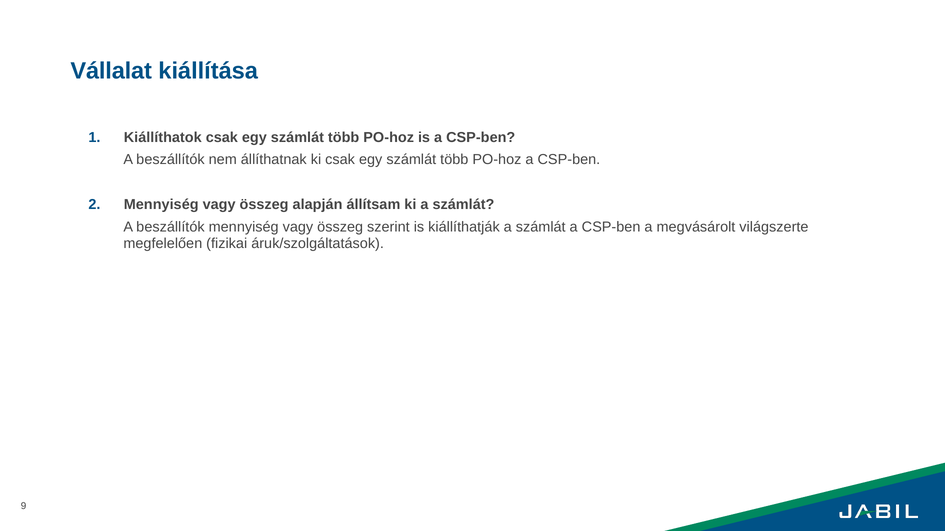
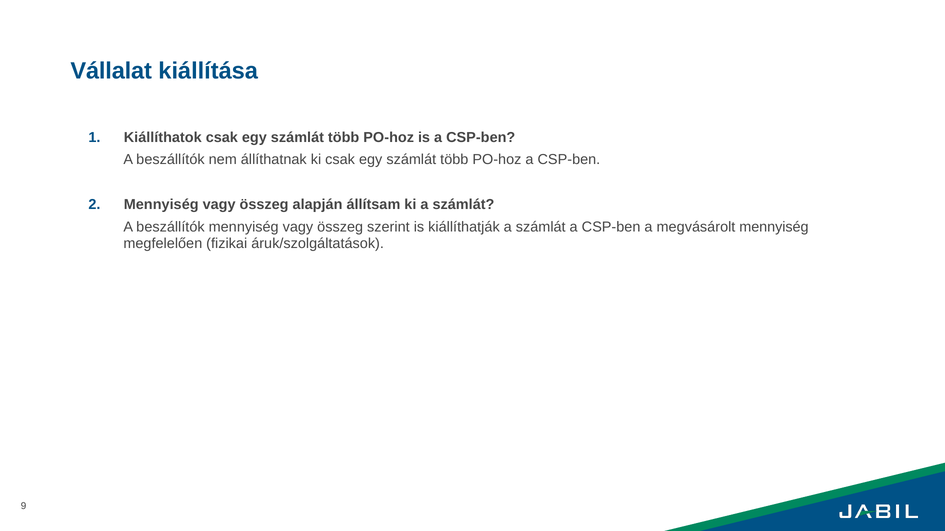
megvásárolt világszerte: világszerte -> mennyiség
